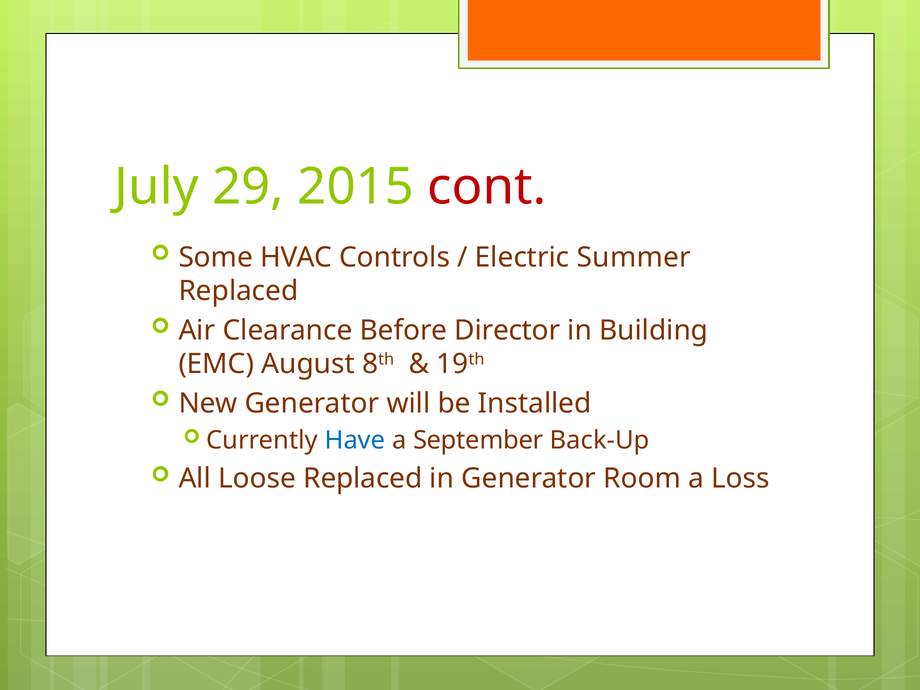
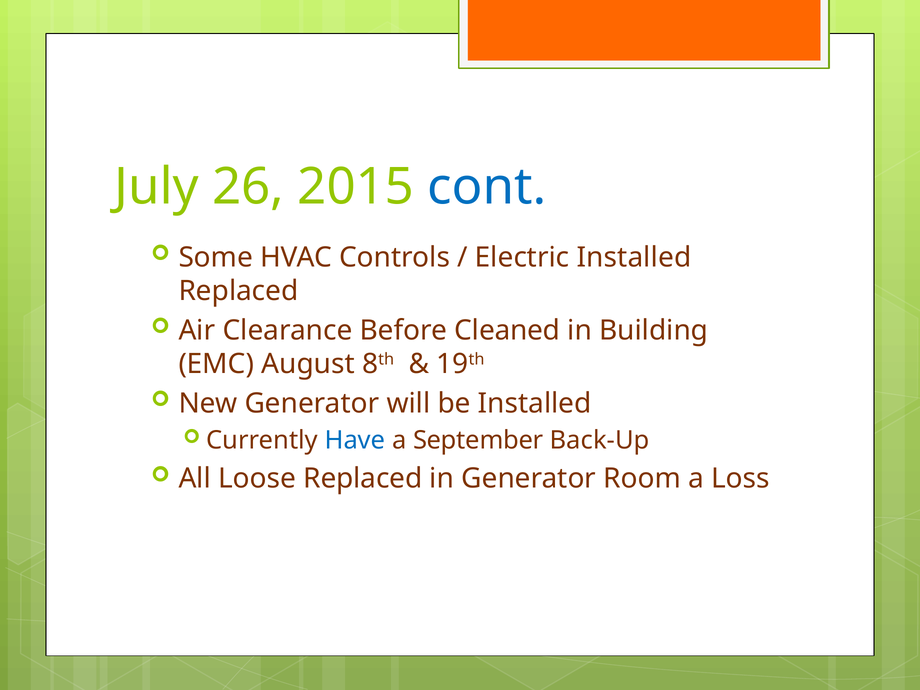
29: 29 -> 26
cont colour: red -> blue
Electric Summer: Summer -> Installed
Director: Director -> Cleaned
